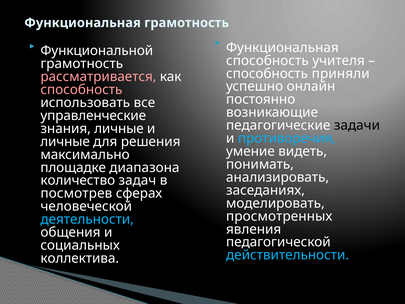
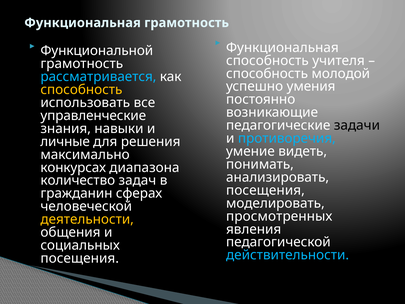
приняли: приняли -> молодой
рассматривается colour: pink -> light blue
онлайн: онлайн -> умения
способность at (81, 90) colour: pink -> yellow
знания личные: личные -> навыки
площадке: площадке -> конкурсах
заседаниях at (265, 190): заседаниях -> посещения
посмотрев: посмотрев -> гражданин
деятельности colour: light blue -> yellow
коллектива at (80, 258): коллектива -> посещения
